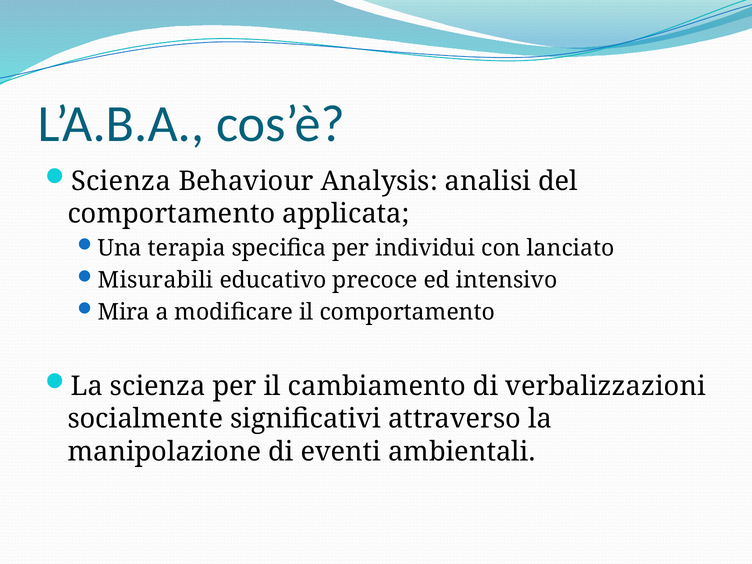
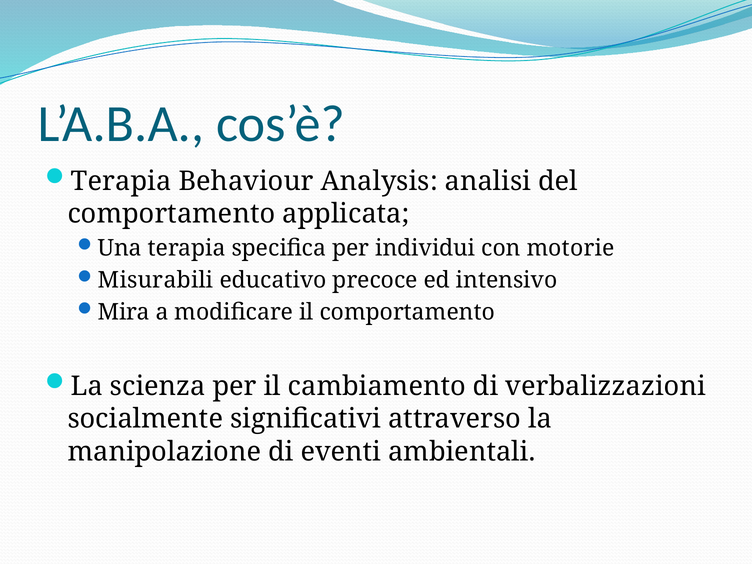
Scienza at (121, 181): Scienza -> Terapia
lanciato: lanciato -> motorie
